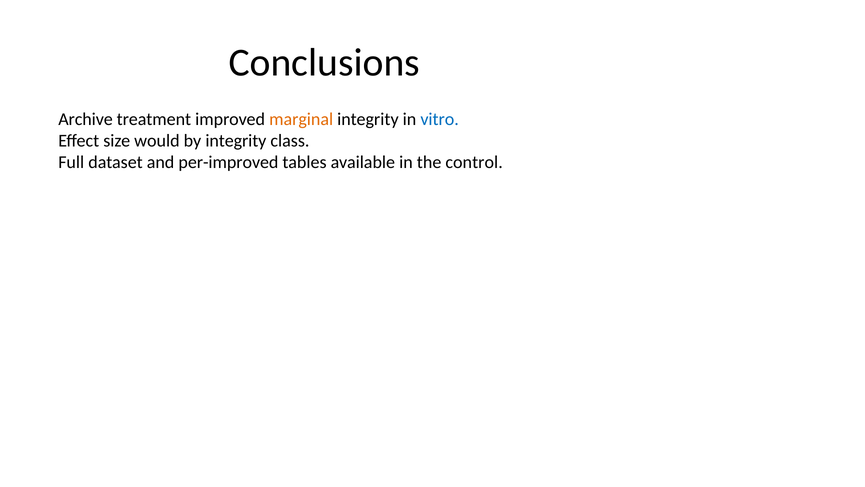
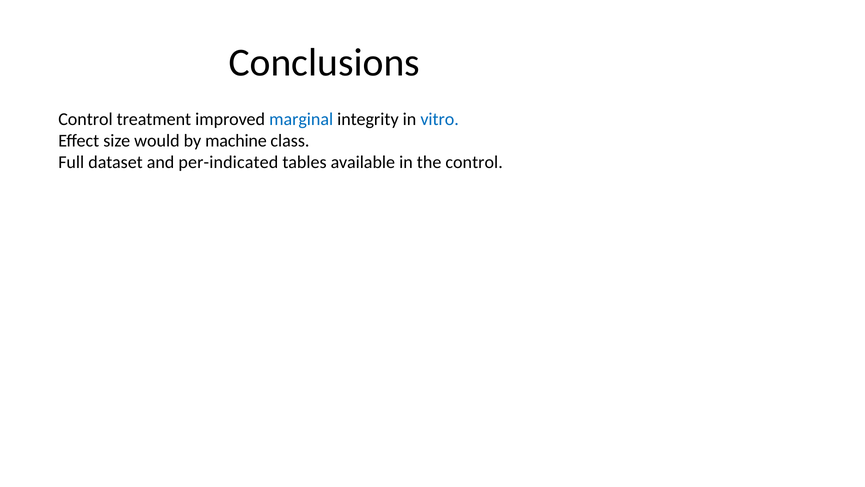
Archive at (86, 119): Archive -> Control
marginal colour: orange -> blue
by integrity: integrity -> machine
per-improved: per-improved -> per-indicated
